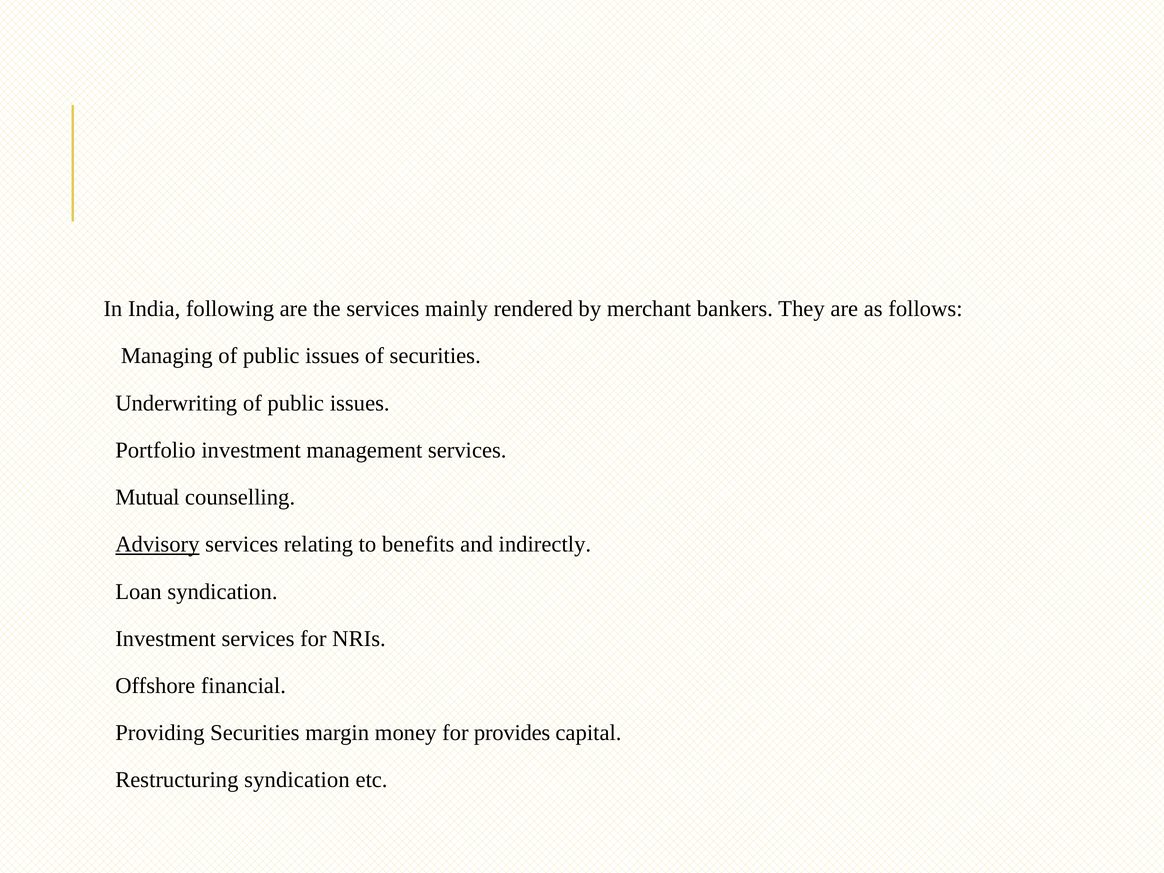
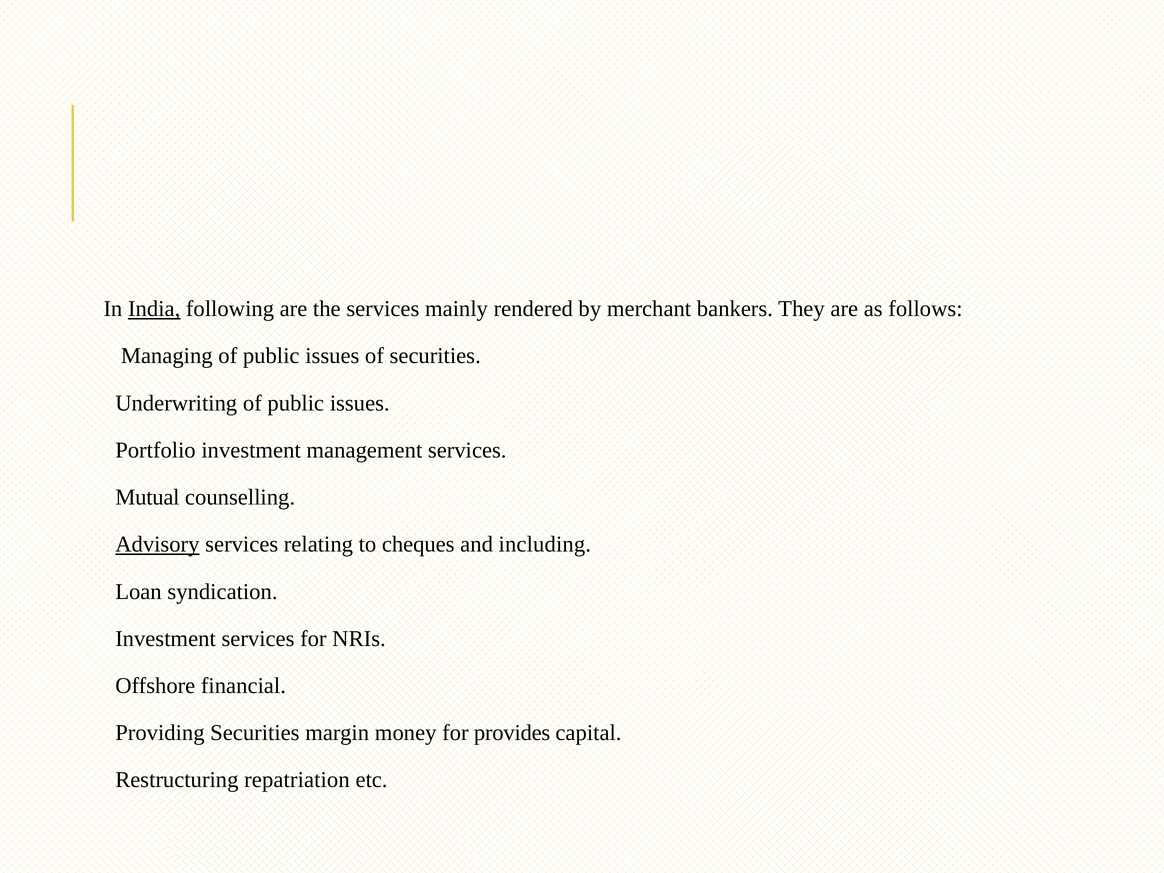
India underline: none -> present
benefits: benefits -> cheques
indirectly: indirectly -> including
Restructuring syndication: syndication -> repatriation
